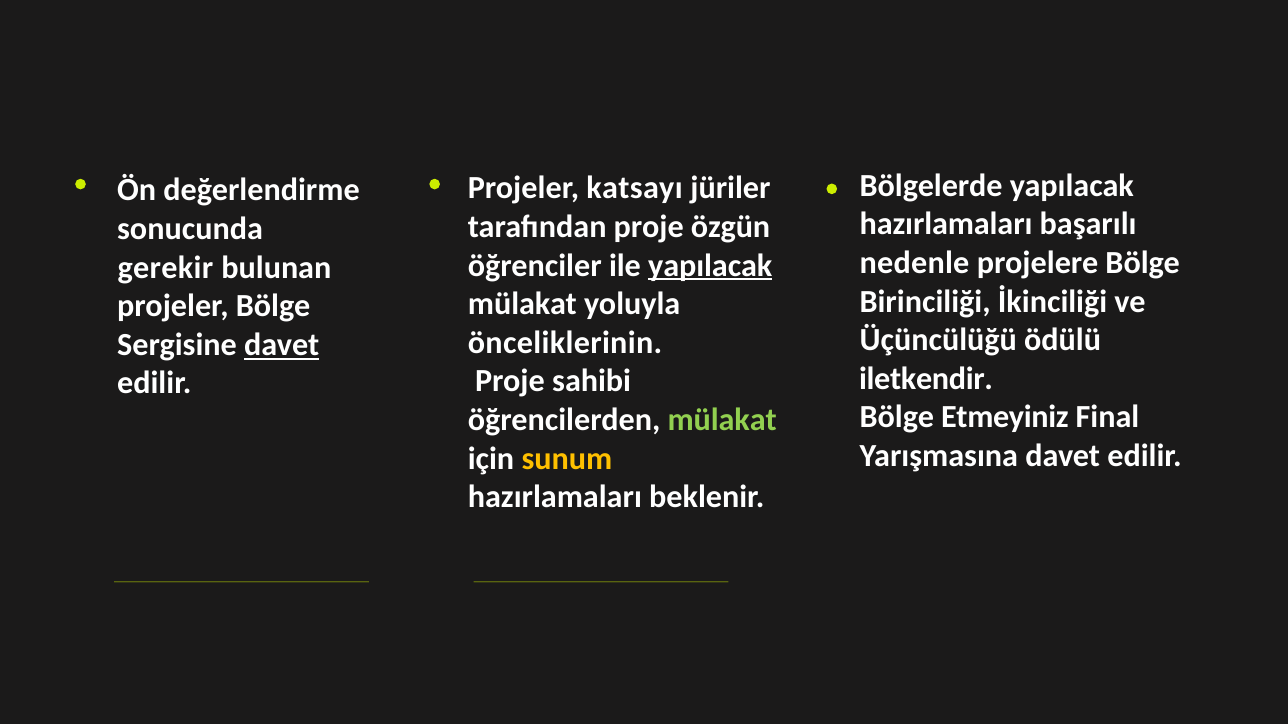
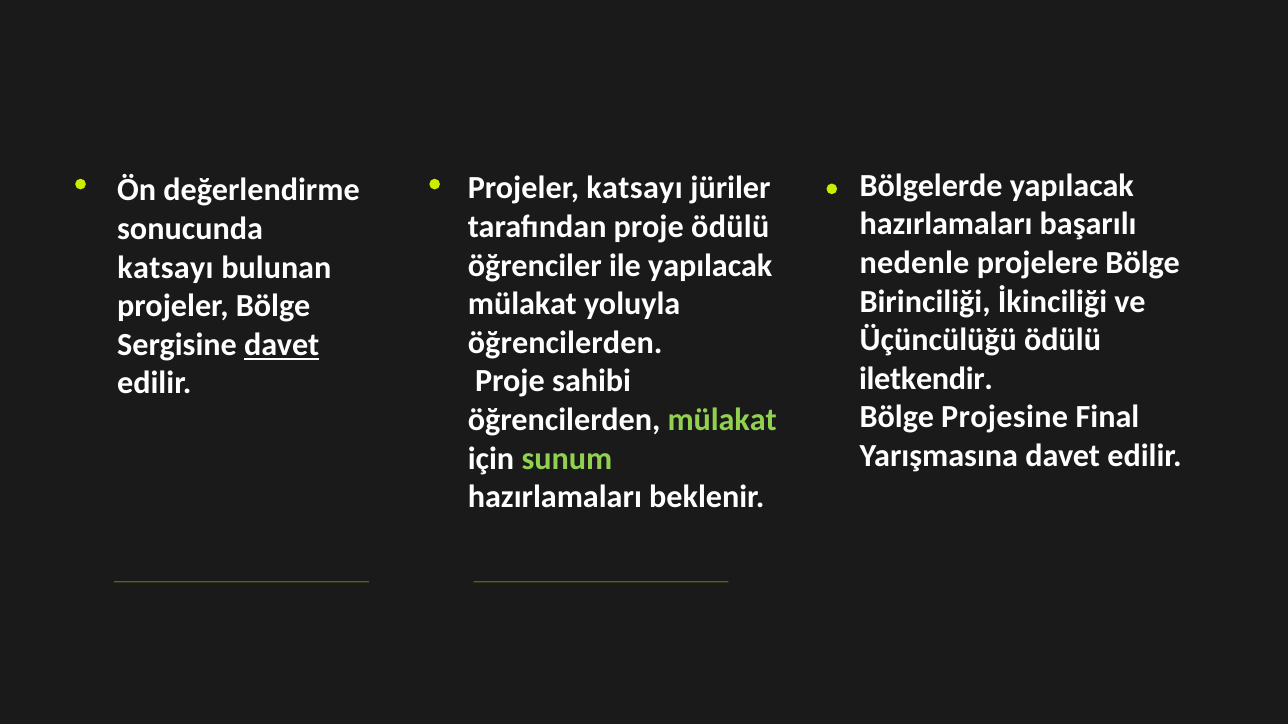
proje özgün: özgün -> ödülü
yapılacak at (710, 266) underline: present -> none
gerekir at (165, 268): gerekir -> katsayı
önceliklerinin at (565, 343): önceliklerinin -> öğrencilerden
Etmeyiniz: Etmeyiniz -> Projesine
sunum colour: yellow -> light green
